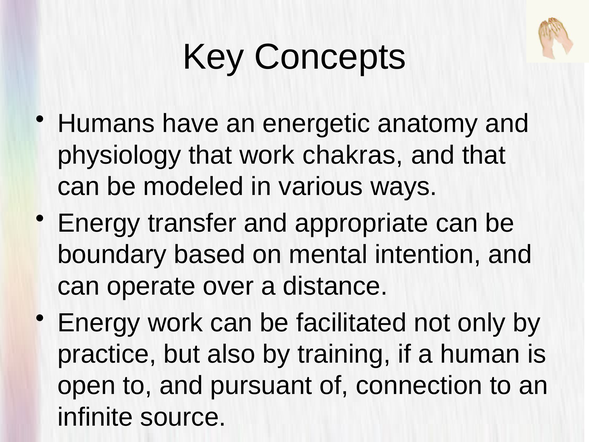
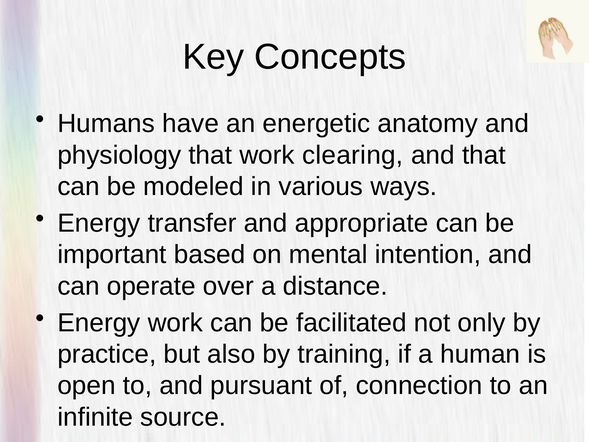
chakras: chakras -> clearing
boundary: boundary -> important
